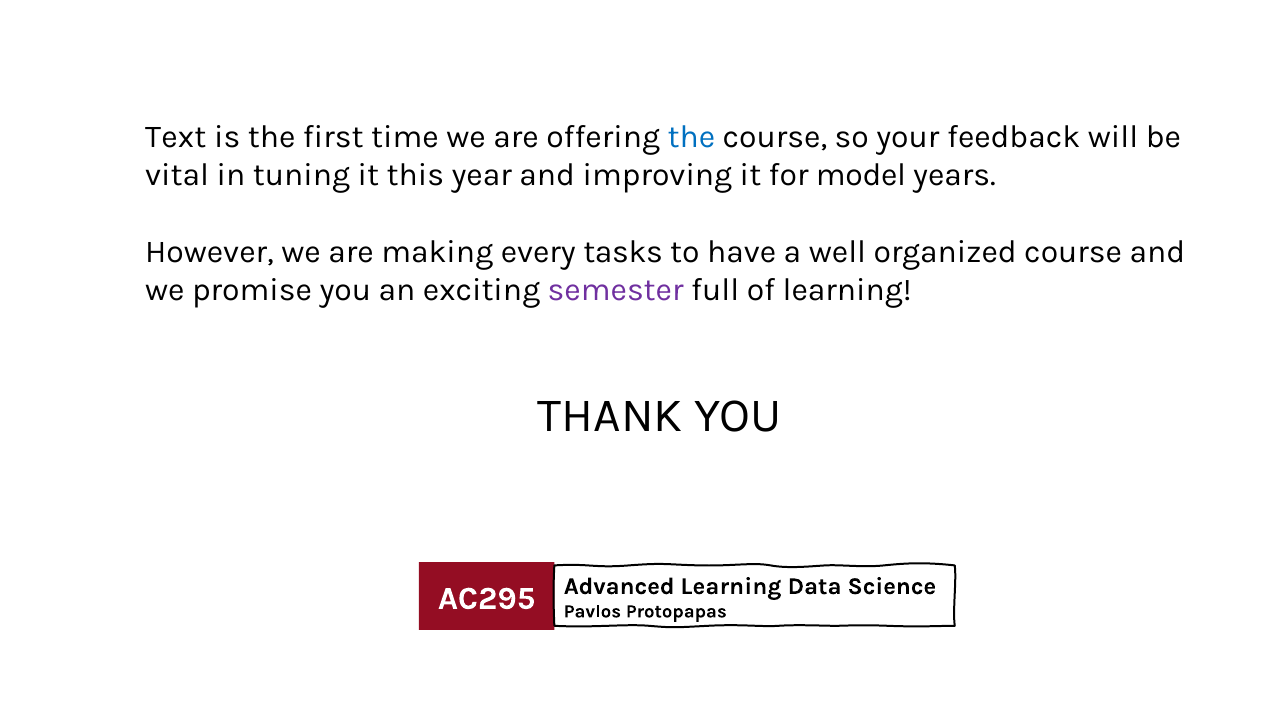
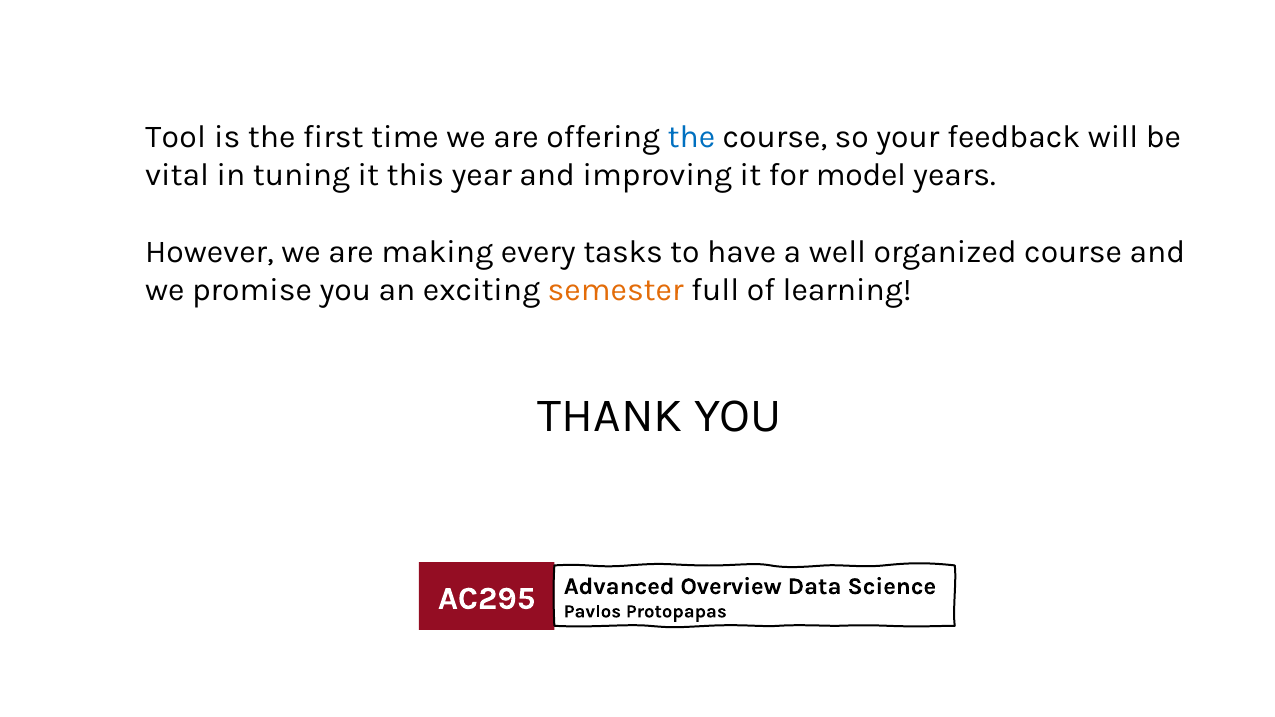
Text: Text -> Tool
semester colour: purple -> orange
Advanced Learning: Learning -> Overview
